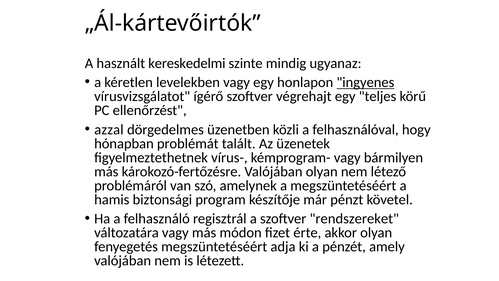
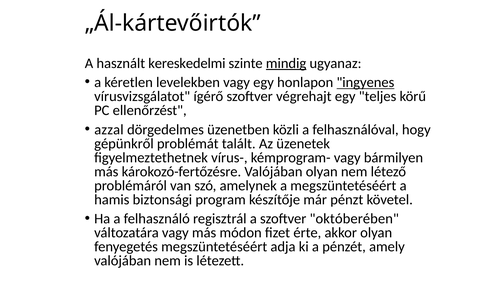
mindig underline: none -> present
hónapban: hónapban -> gépünkről
rendszereket: rendszereket -> októberében
